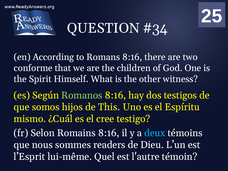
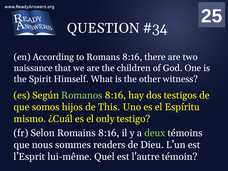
conforme: conforme -> naissance
cree: cree -> only
deux colour: light blue -> light green
